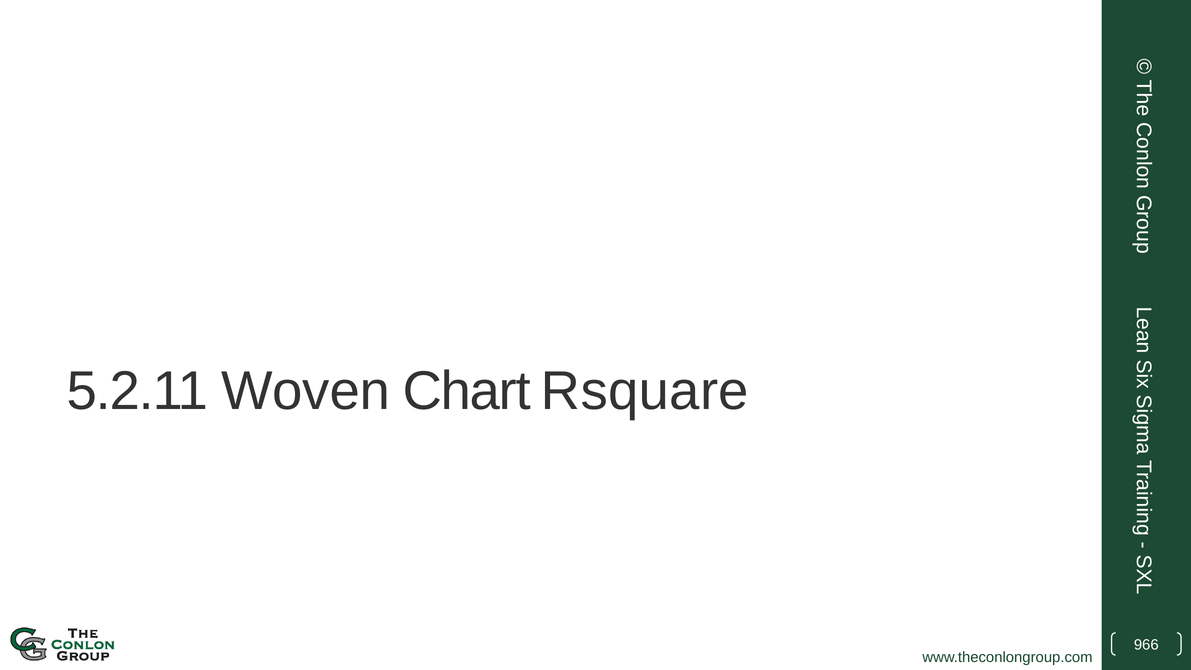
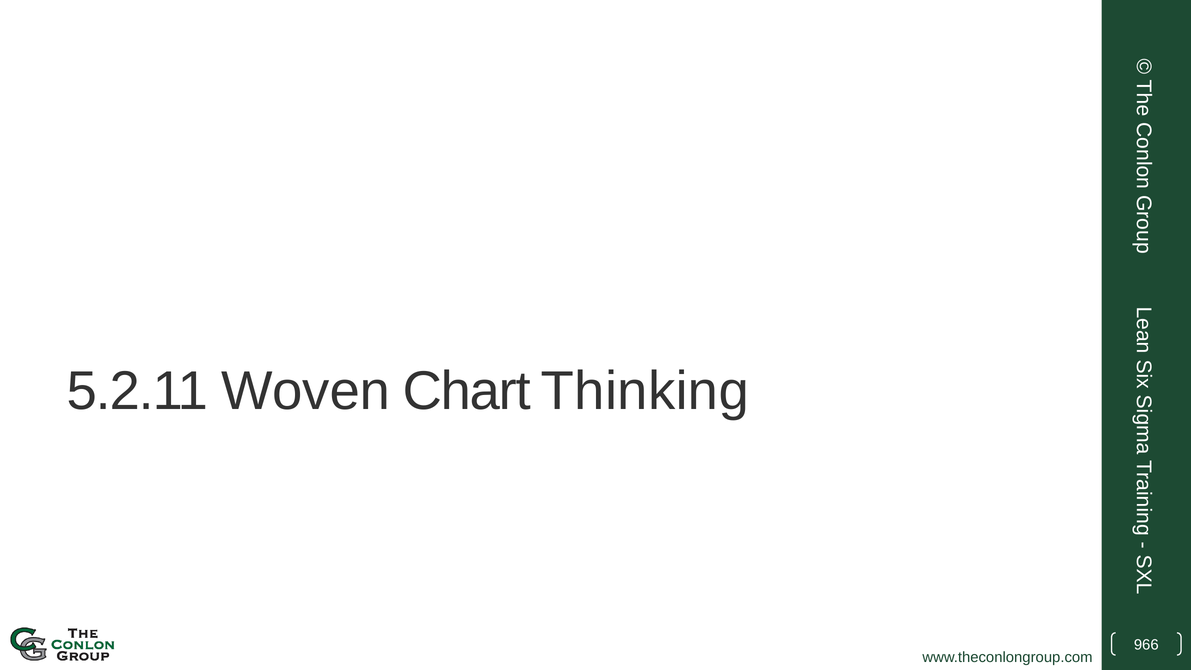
Rsquare: Rsquare -> Thinking
